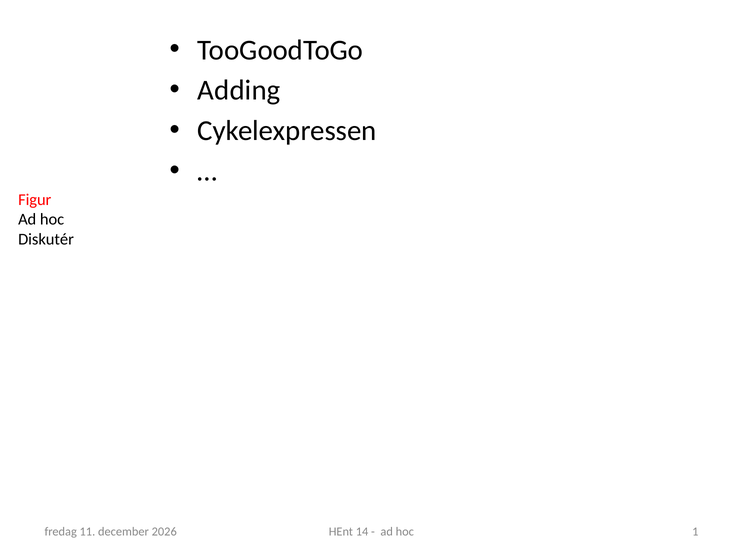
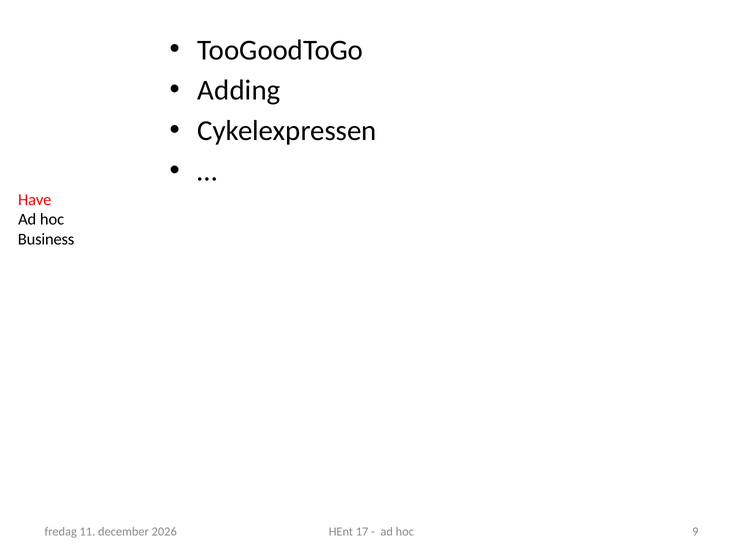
Figur: Figur -> Have
Diskutér: Diskutér -> Business
14: 14 -> 17
1: 1 -> 9
